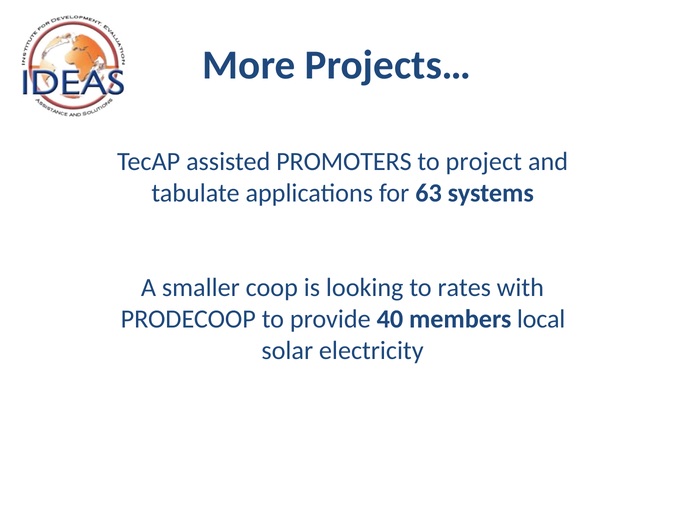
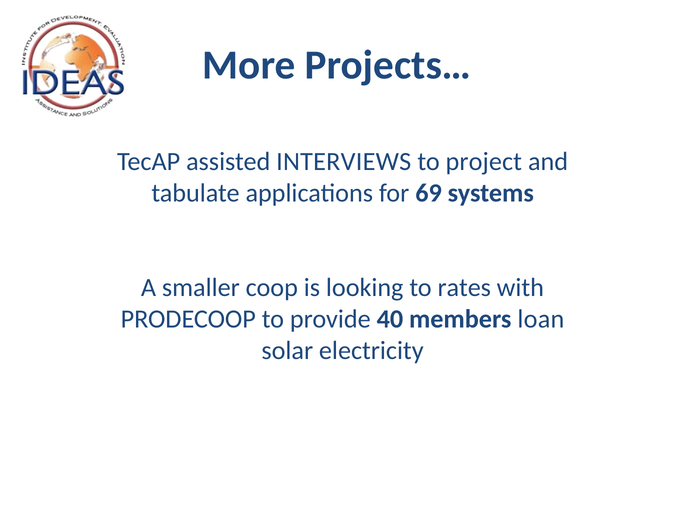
PROMOTERS: PROMOTERS -> INTERVIEWS
63: 63 -> 69
local: local -> loan
